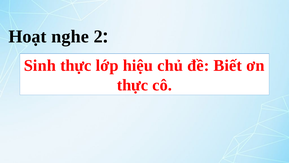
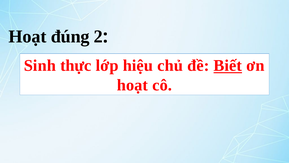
nghe: nghe -> đúng
Biết underline: none -> present
thực at (132, 85): thực -> hoạt
